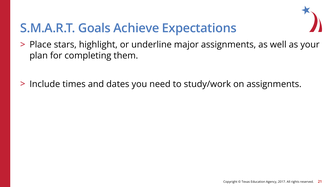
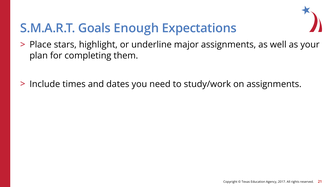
Achieve: Achieve -> Enough
